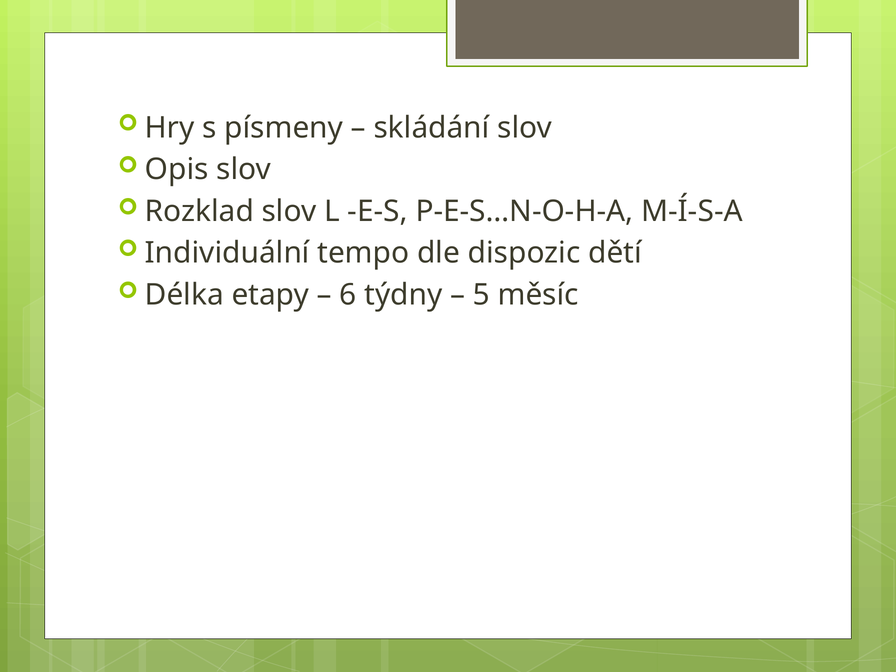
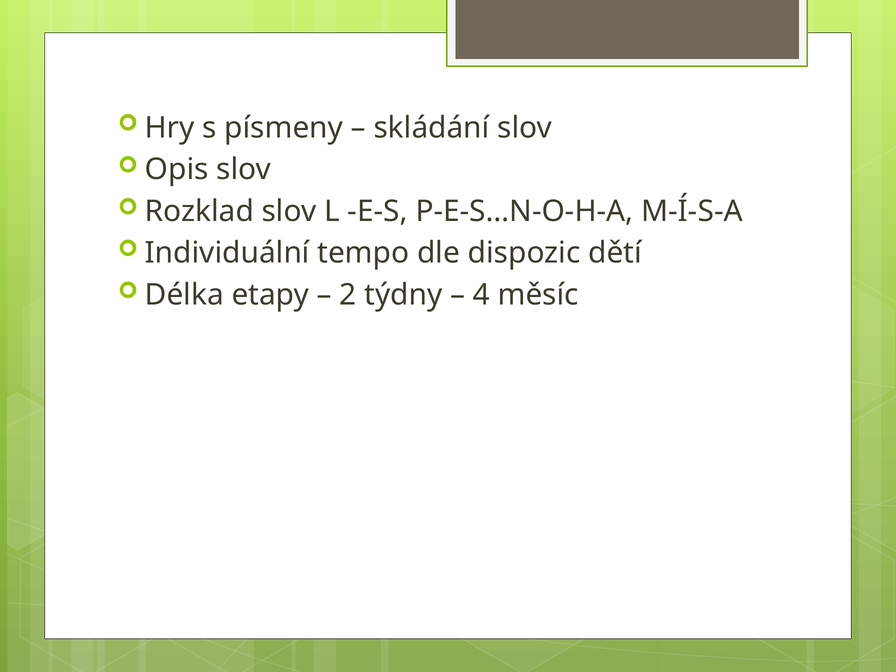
6: 6 -> 2
5: 5 -> 4
